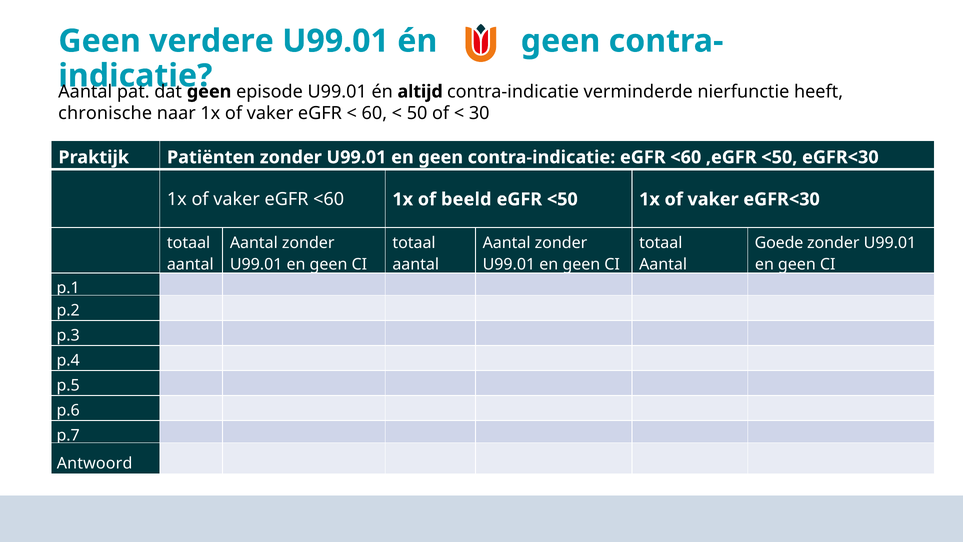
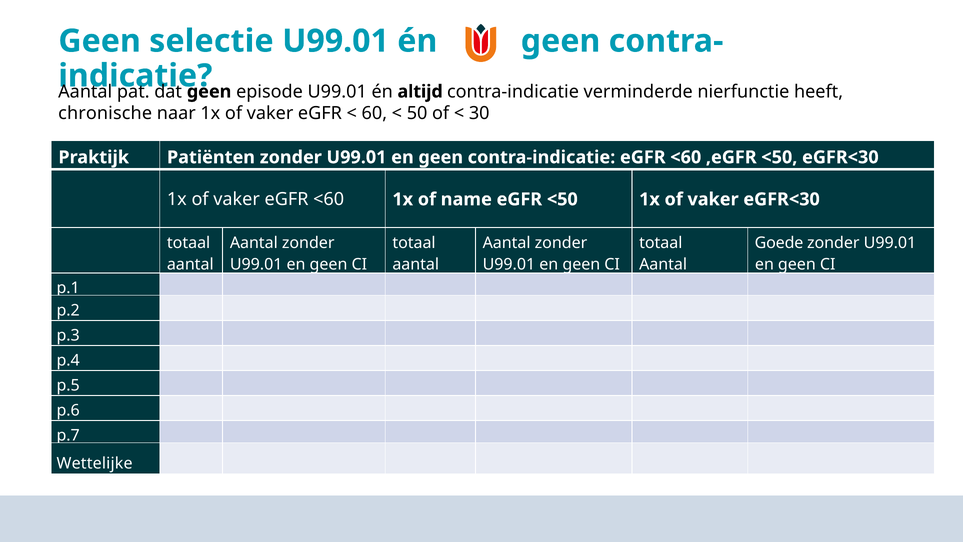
verdere: verdere -> selectie
beeld: beeld -> name
Antwoord: Antwoord -> Wettelijke
